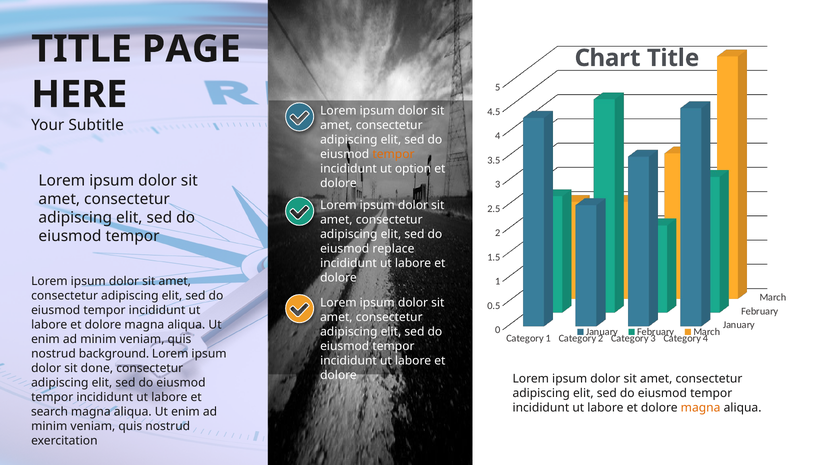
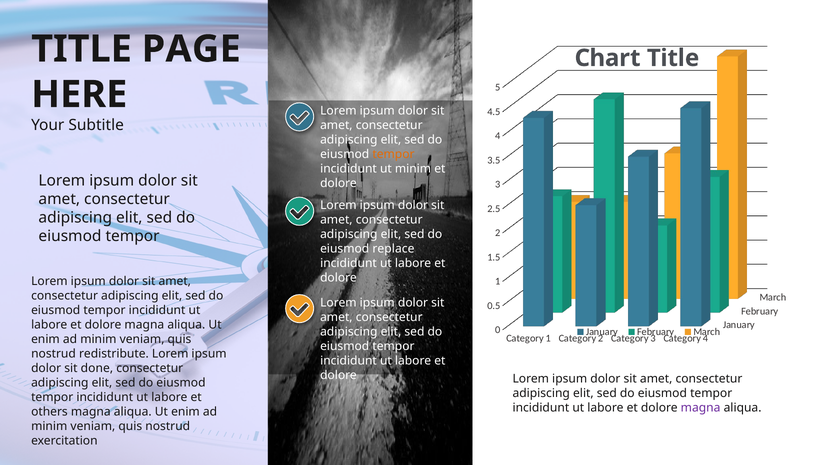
ut option: option -> minim
background: background -> redistribute
magna at (701, 407) colour: orange -> purple
search: search -> others
